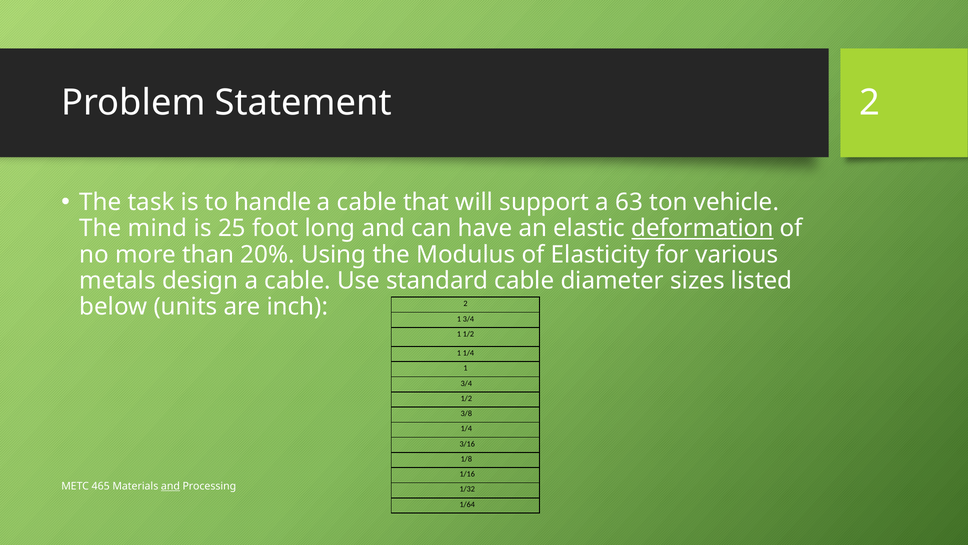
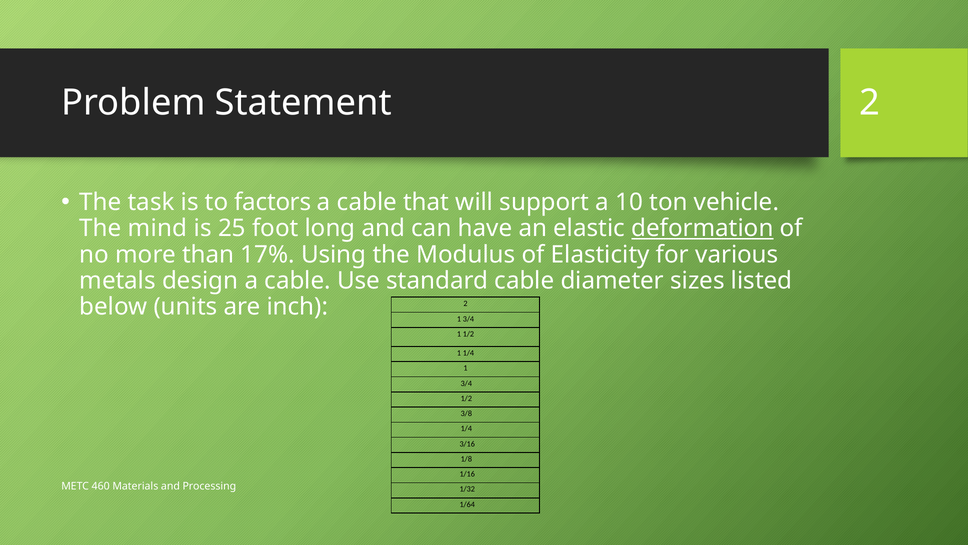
handle: handle -> factors
63: 63 -> 10
20%: 20% -> 17%
465: 465 -> 460
and at (170, 486) underline: present -> none
